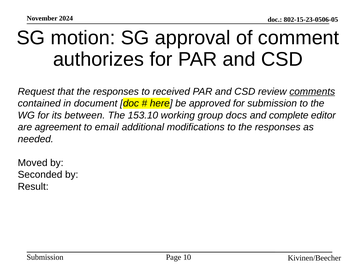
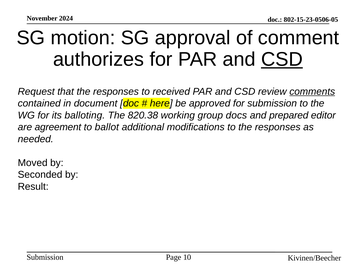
CSD at (282, 59) underline: none -> present
between: between -> balloting
153.10: 153.10 -> 820.38
complete: complete -> prepared
email: email -> ballot
